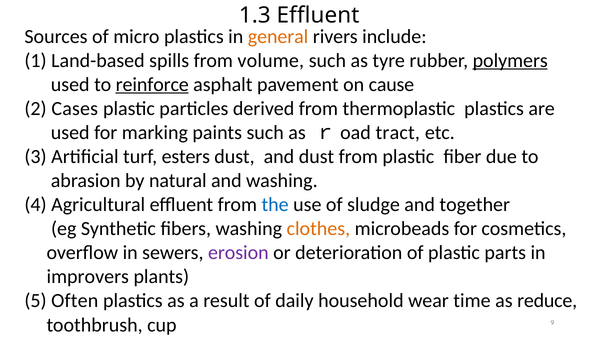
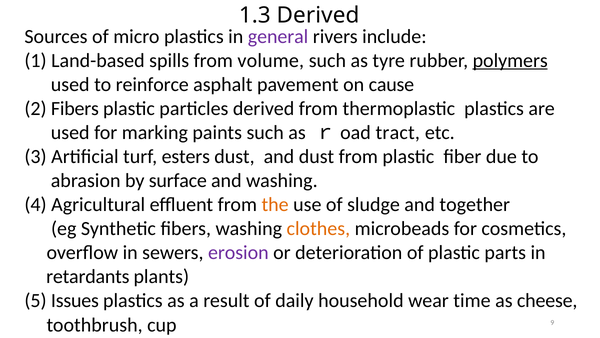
1.3 Effluent: Effluent -> Derived
general colour: orange -> purple
reinforce underline: present -> none
2 Cases: Cases -> Fibers
natural: natural -> surface
the colour: blue -> orange
improvers: improvers -> retardants
Often: Often -> Issues
reduce: reduce -> cheese
